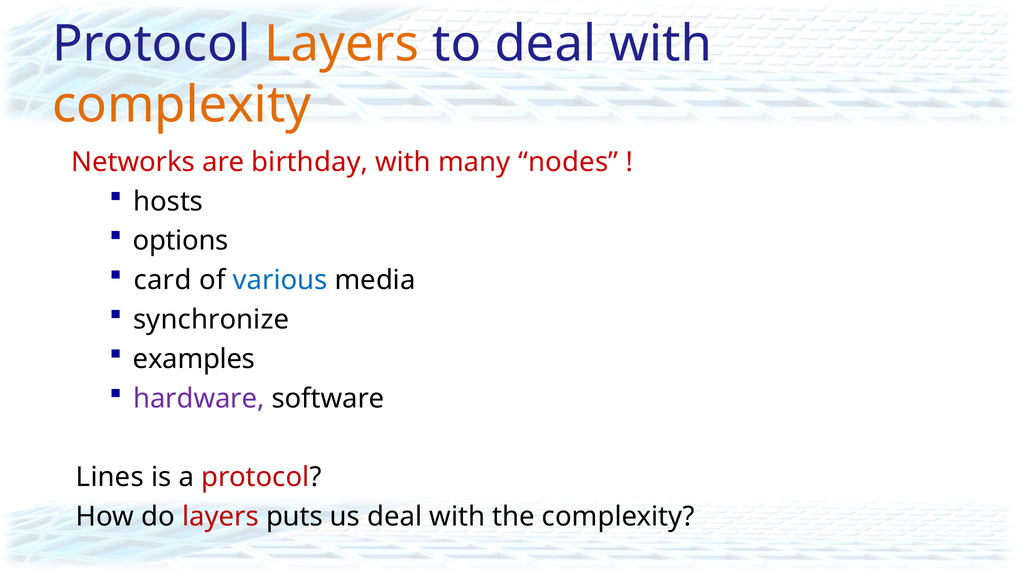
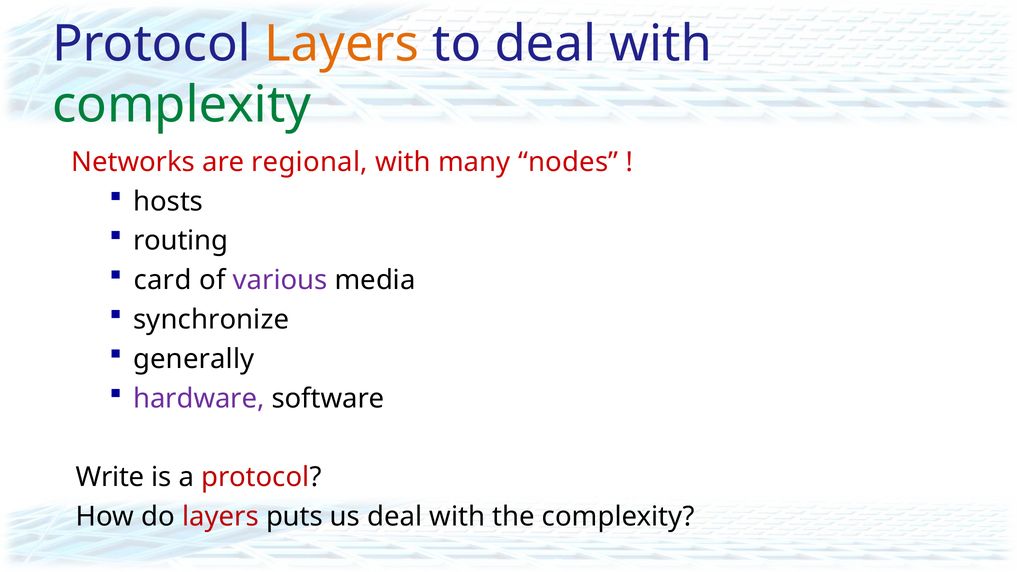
complexity at (182, 105) colour: orange -> green
birthday: birthday -> regional
options: options -> routing
various colour: blue -> purple
examples: examples -> generally
Lines: Lines -> Write
